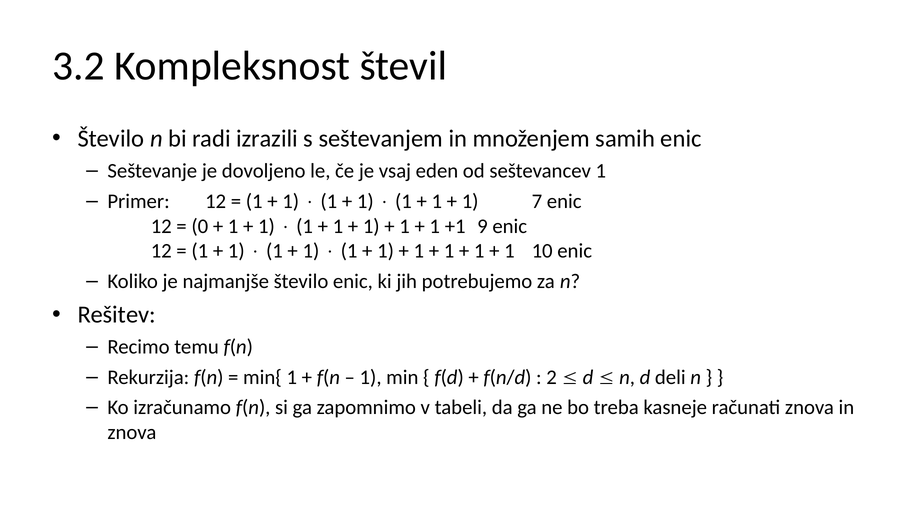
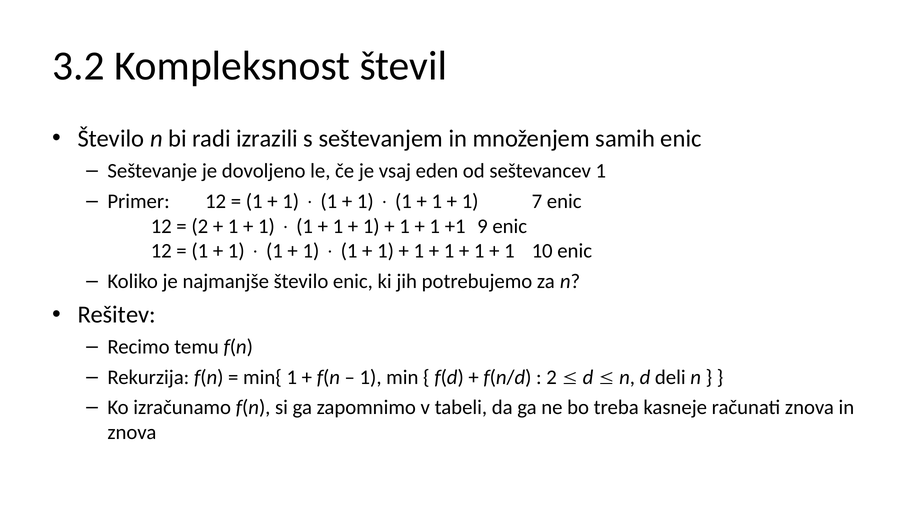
0 at (200, 226): 0 -> 2
